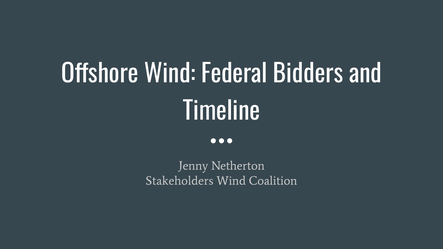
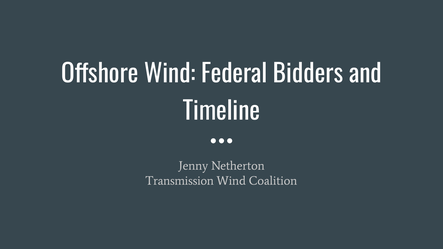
Stakeholders: Stakeholders -> Transmission
